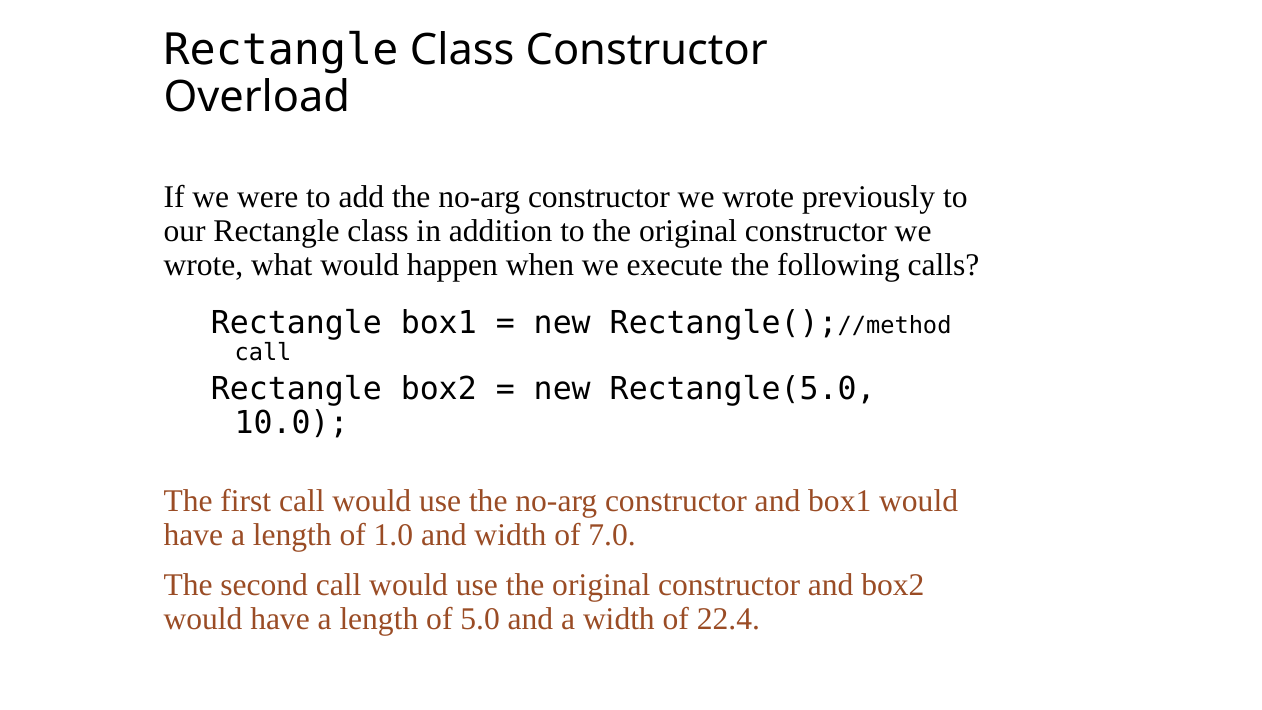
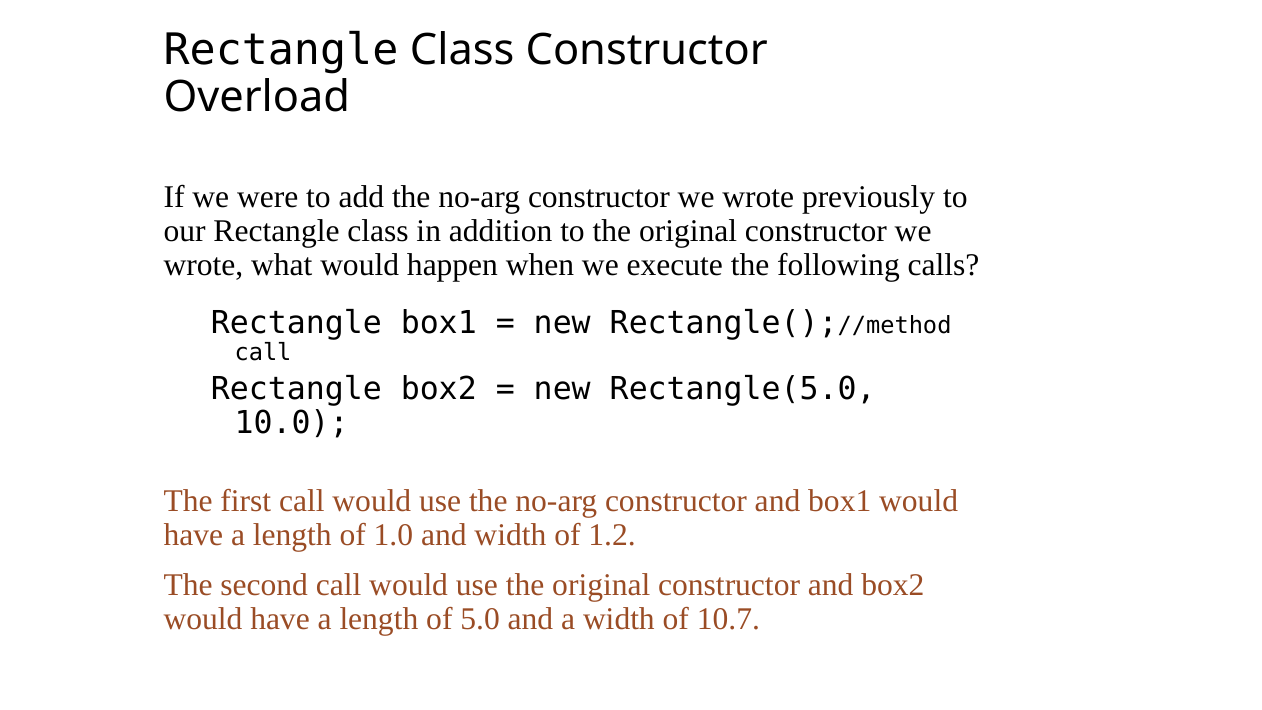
7.0: 7.0 -> 1.2
22.4: 22.4 -> 10.7
